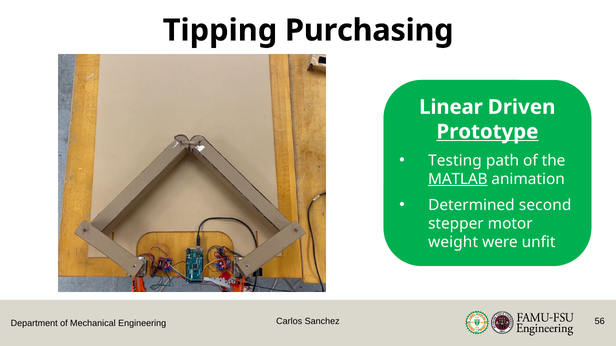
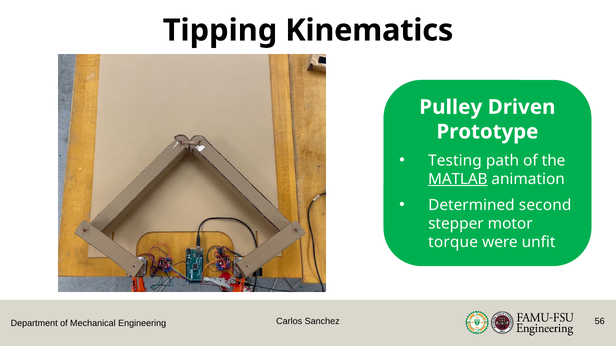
Purchasing: Purchasing -> Kinematics
Linear: Linear -> Pulley
Prototype underline: present -> none
weight: weight -> torque
